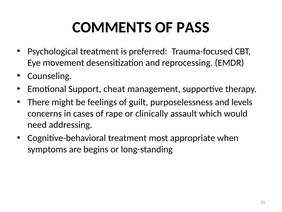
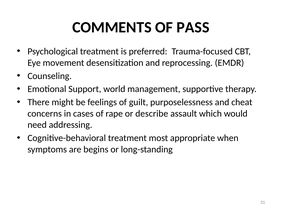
cheat: cheat -> world
levels: levels -> cheat
clinically: clinically -> describe
